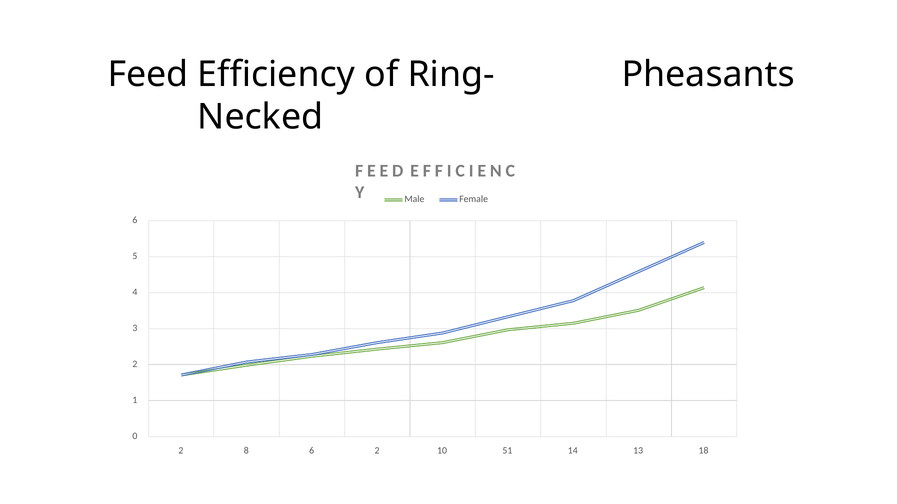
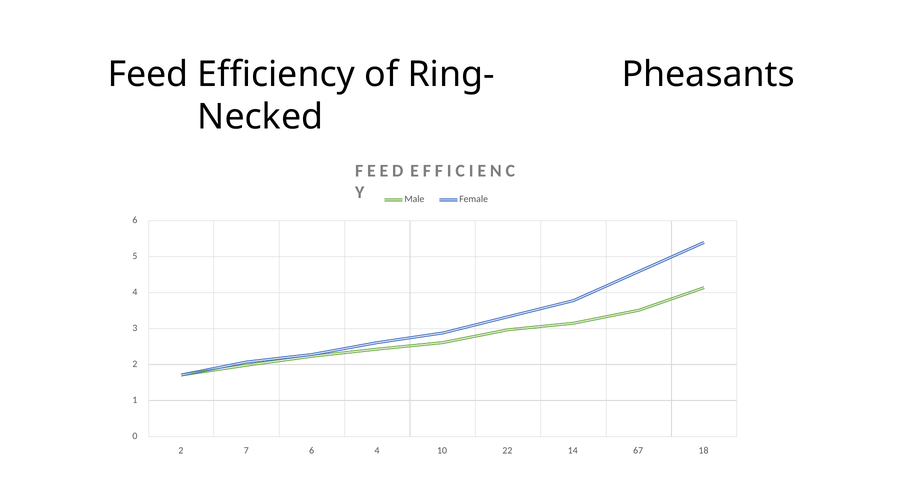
8: 8 -> 7
6 2: 2 -> 4
51: 51 -> 22
13: 13 -> 67
